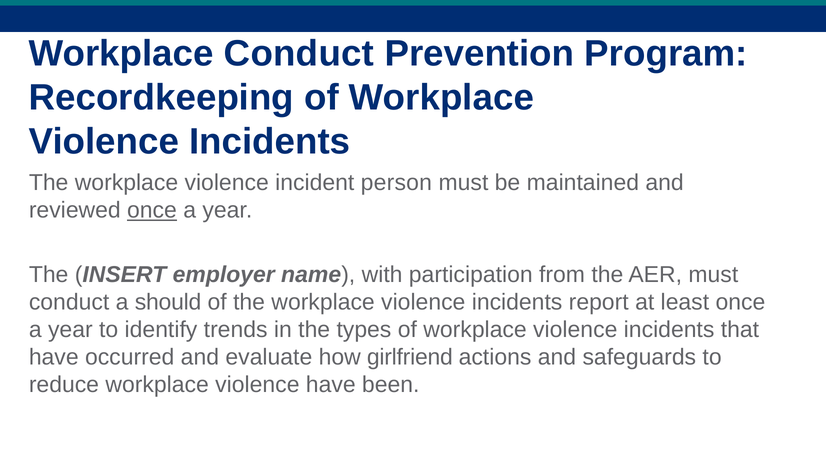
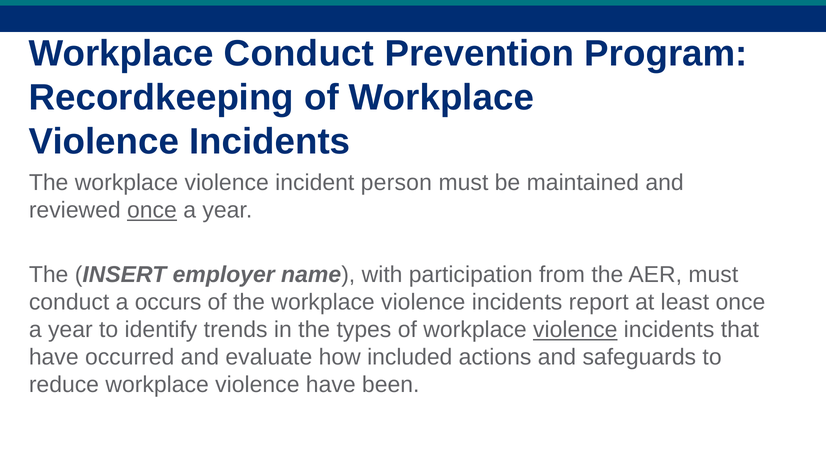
should: should -> occurs
violence at (575, 329) underline: none -> present
girlfriend: girlfriend -> included
